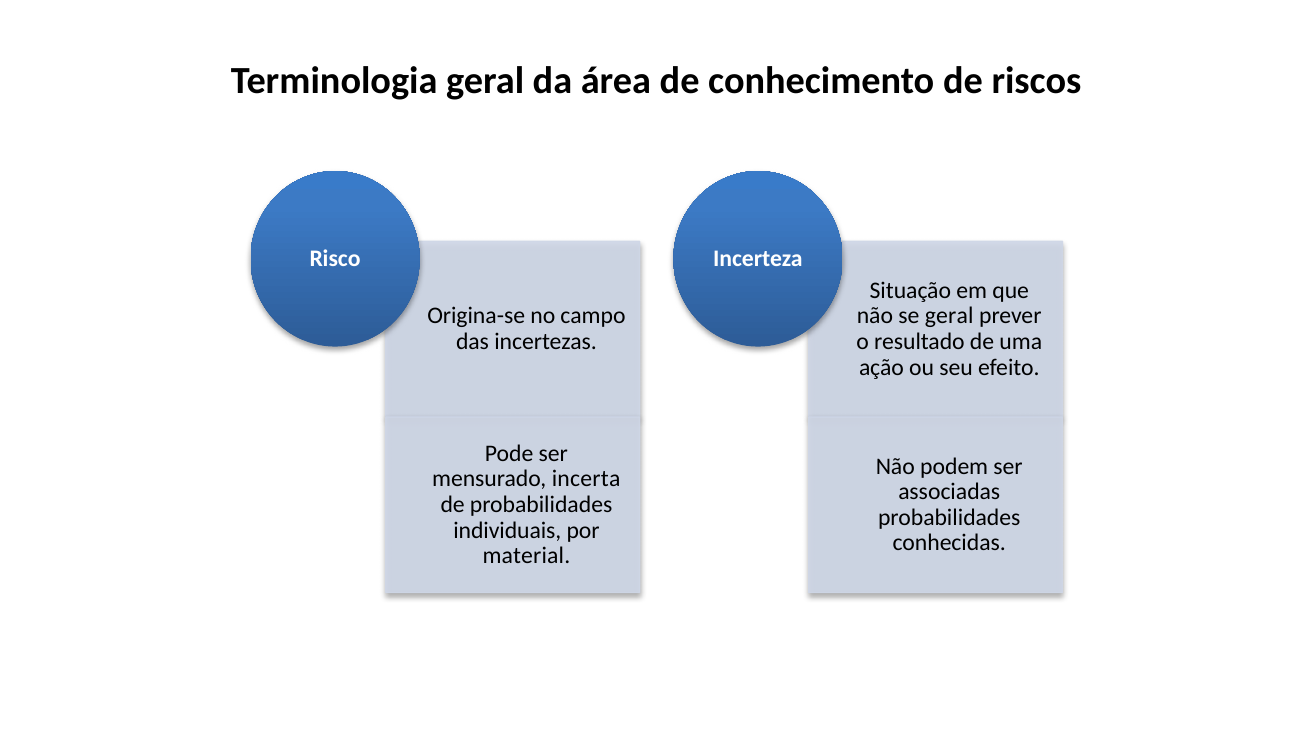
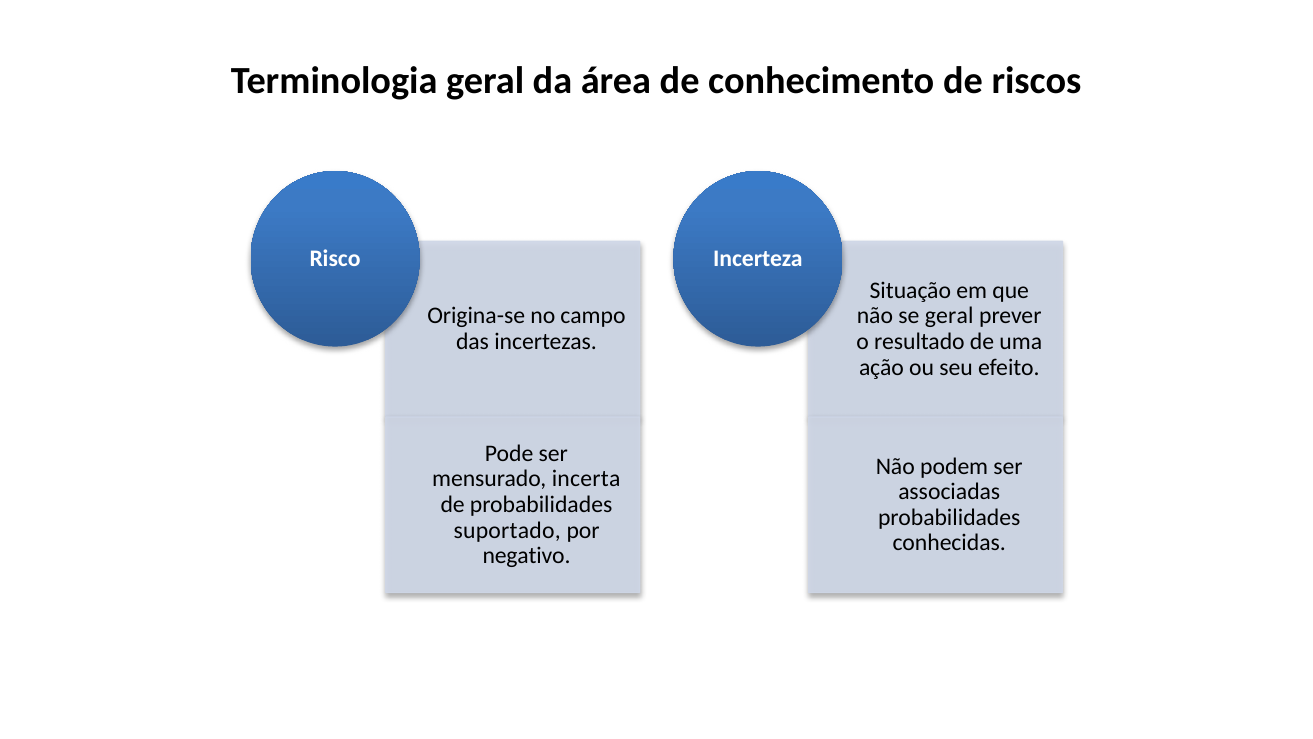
individuais: individuais -> suportado
material: material -> negativo
